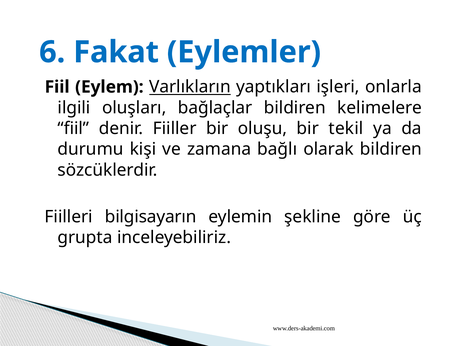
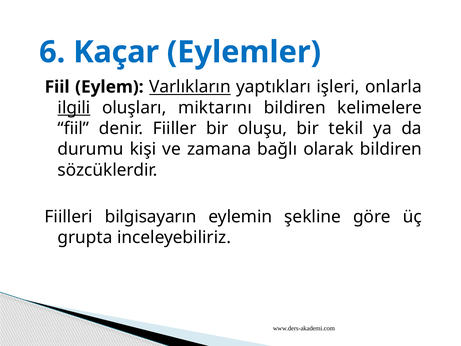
Fakat: Fakat -> Kaçar
ilgili underline: none -> present
bağlaçlar: bağlaçlar -> miktarını
